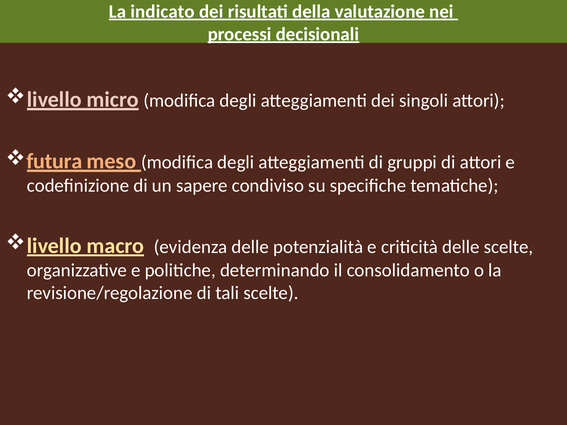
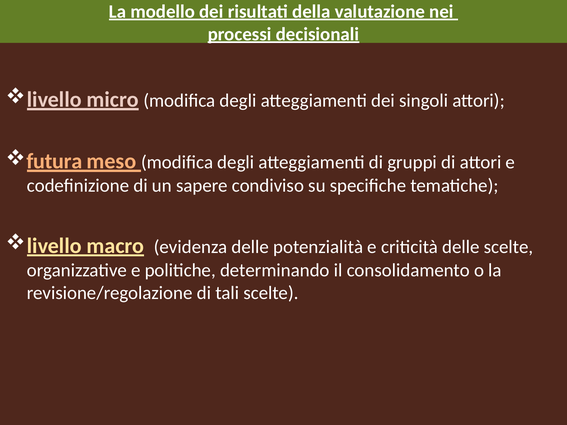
indicato: indicato -> modello
